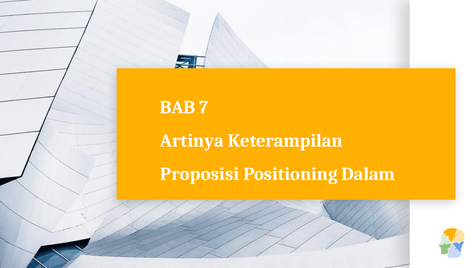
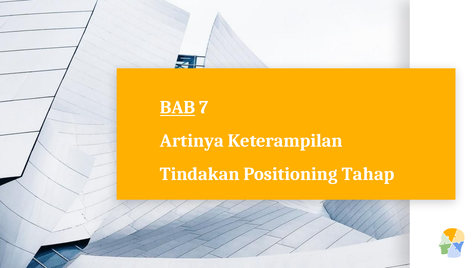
BAB underline: none -> present
Proposisi: Proposisi -> Tindakan
Dalam: Dalam -> Tahap
